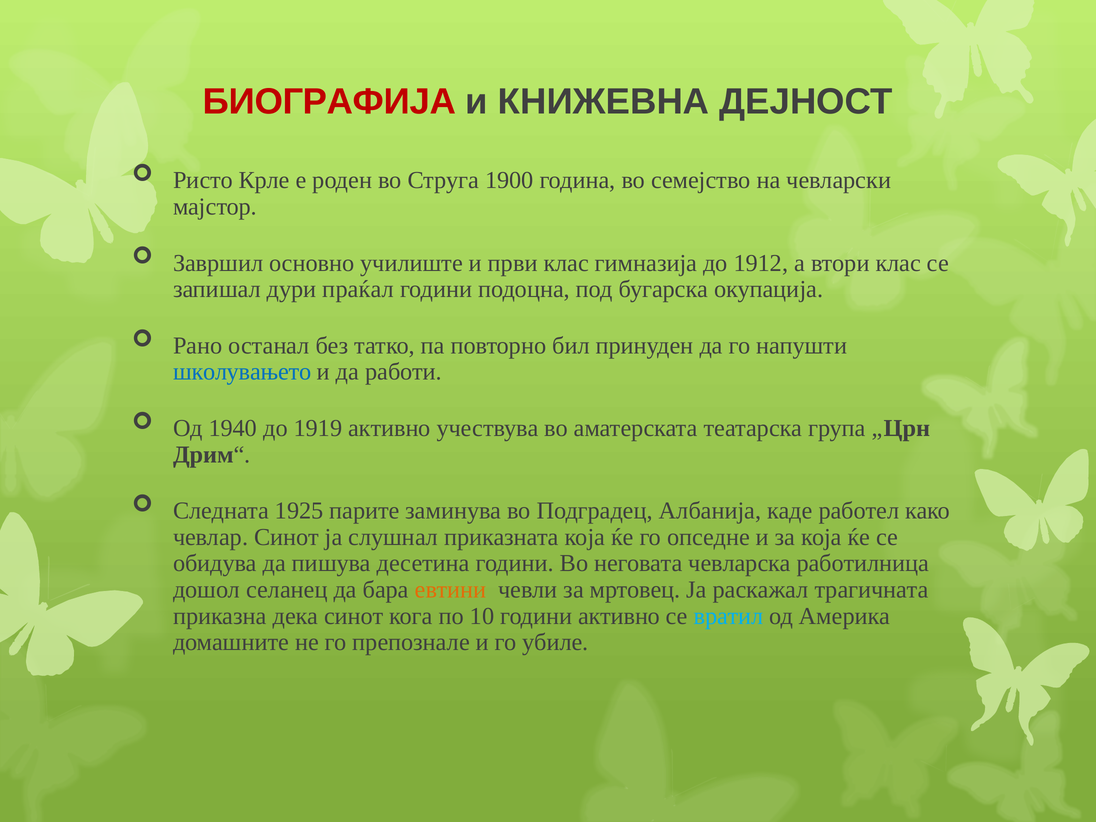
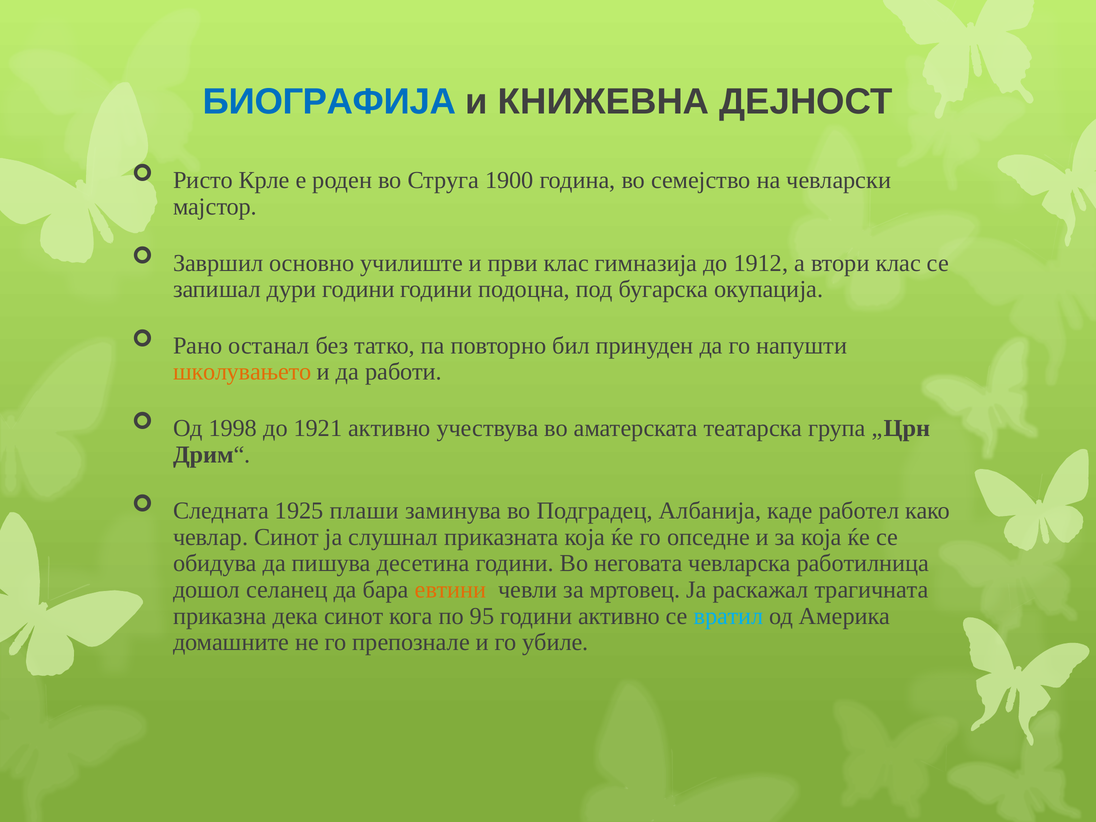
БИОГРАФИЈА colour: red -> blue
дури праќал: праќал -> години
школувањето colour: blue -> orange
1940: 1940 -> 1998
1919: 1919 -> 1921
парите: парите -> плаши
10: 10 -> 95
